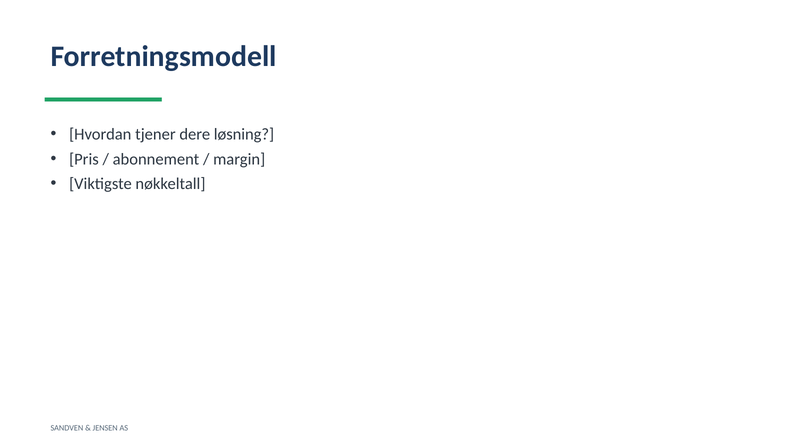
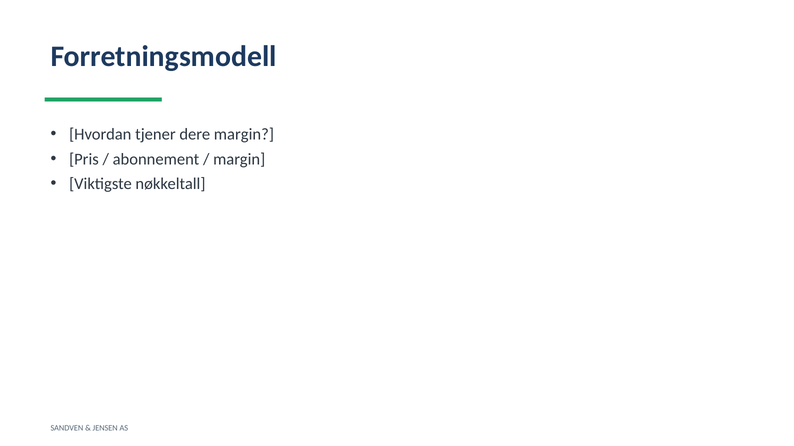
dere løsning: løsning -> margin
